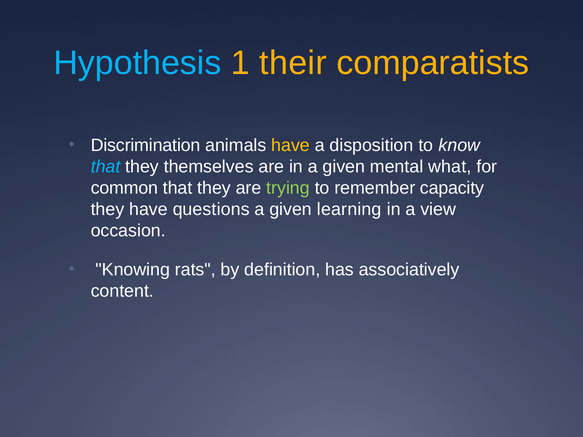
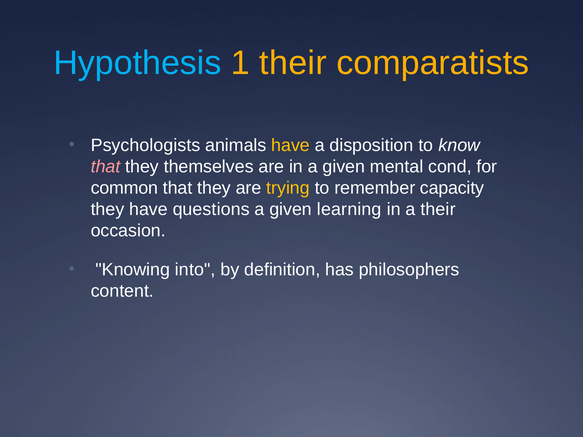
Discrimination: Discrimination -> Psychologists
that at (106, 167) colour: light blue -> pink
what: what -> cond
trying colour: light green -> yellow
a view: view -> their
rats: rats -> into
associatively: associatively -> philosophers
